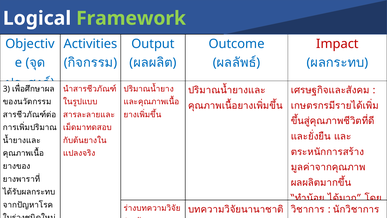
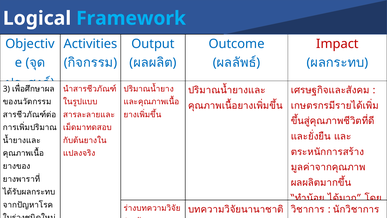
Framework colour: light green -> light blue
